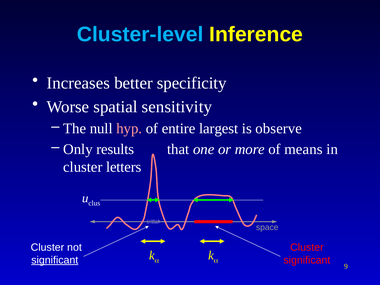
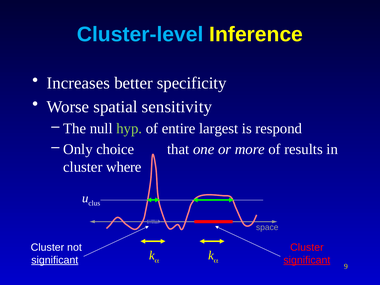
hyp colour: pink -> light green
observe: observe -> respond
results: results -> choice
means: means -> results
letters: letters -> where
significant at (307, 260) underline: none -> present
